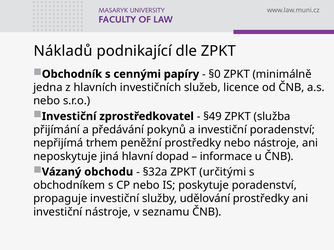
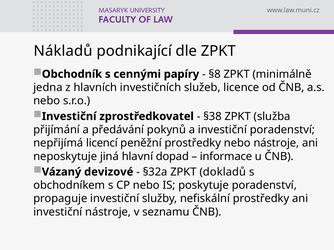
§0: §0 -> §8
§49: §49 -> §38
trhem: trhem -> licencí
obchodu: obchodu -> devizové
určitými: určitými -> dokladů
udělování: udělování -> nefiskální
